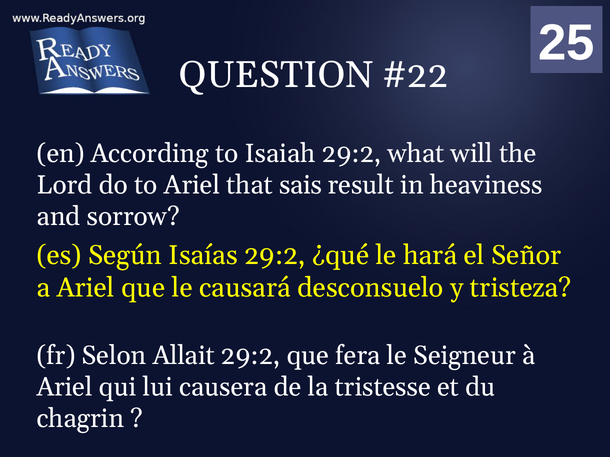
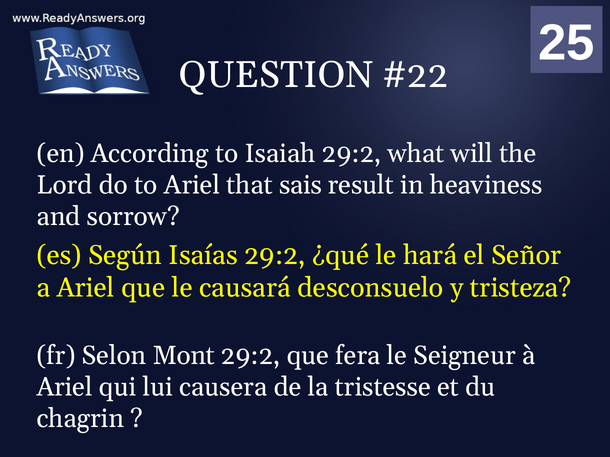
Allait: Allait -> Mont
